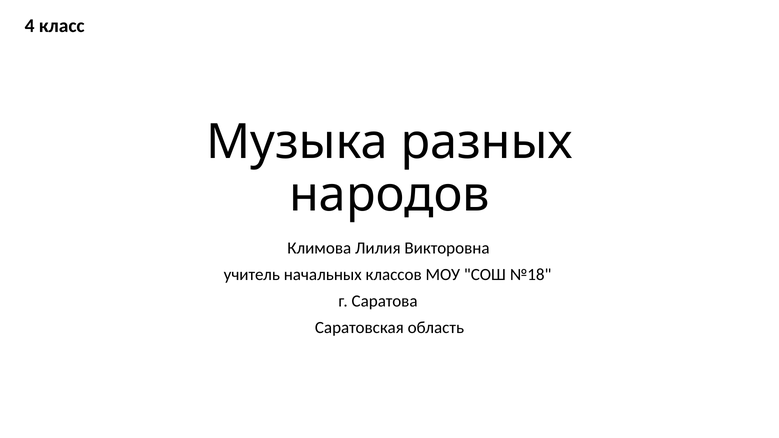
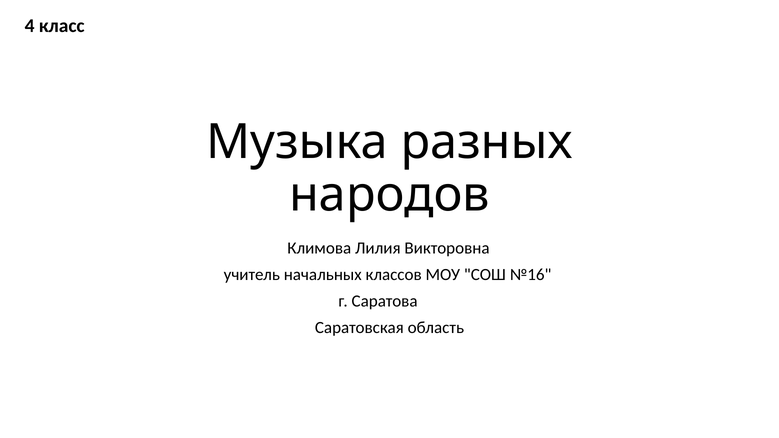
№18: №18 -> №16
